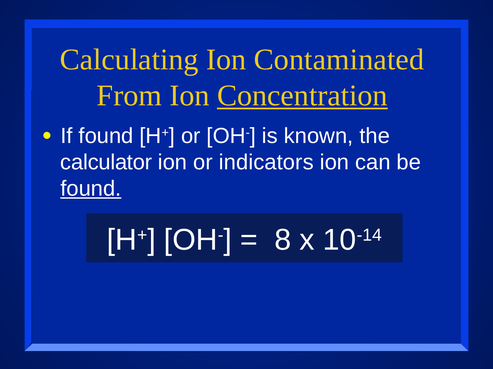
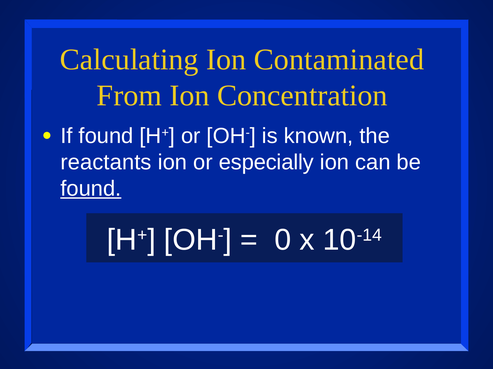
Concentration underline: present -> none
calculator: calculator -> reactants
indicators: indicators -> especially
8: 8 -> 0
